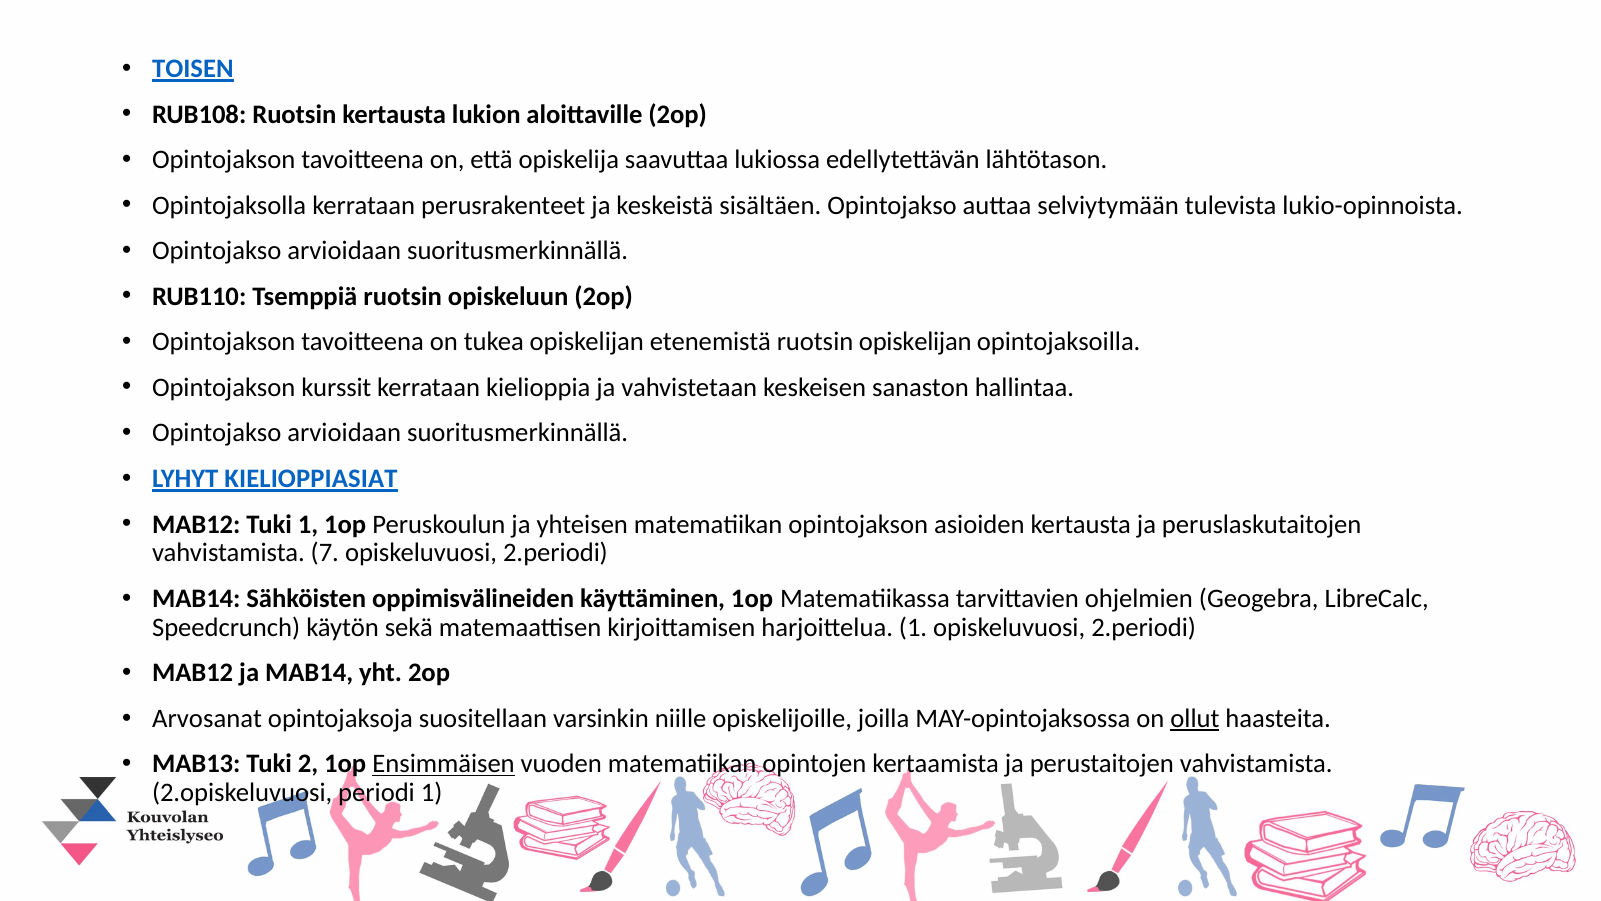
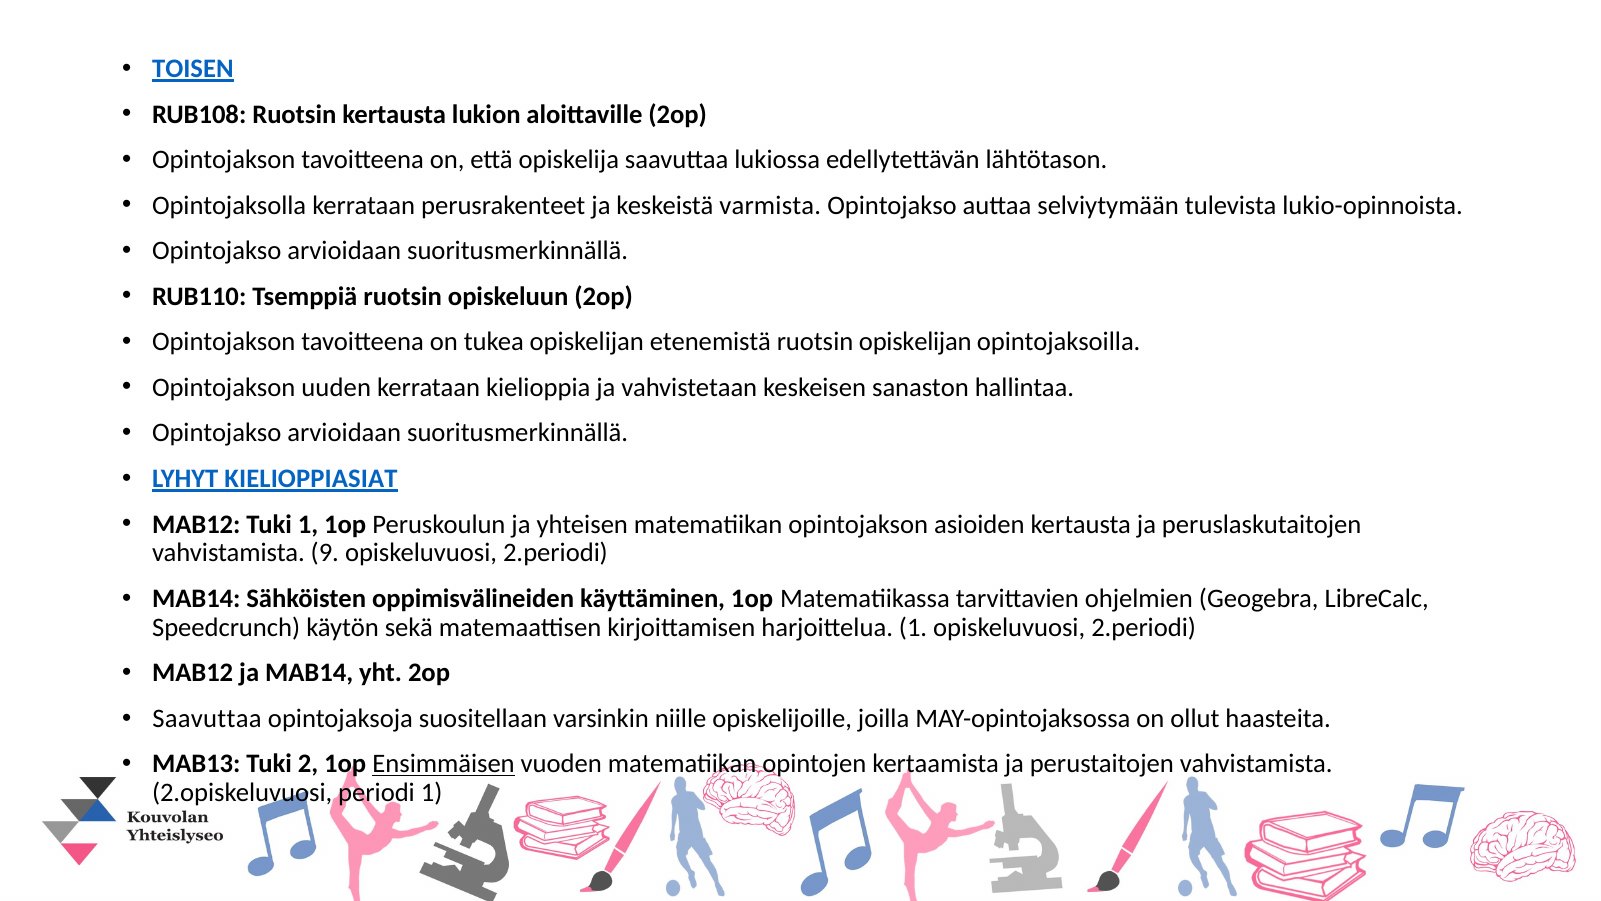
sisältäen: sisältäen -> varmista
kurssit: kurssit -> uuden
7: 7 -> 9
Arvosanat at (207, 718): Arvosanat -> Saavuttaa
ollut underline: present -> none
